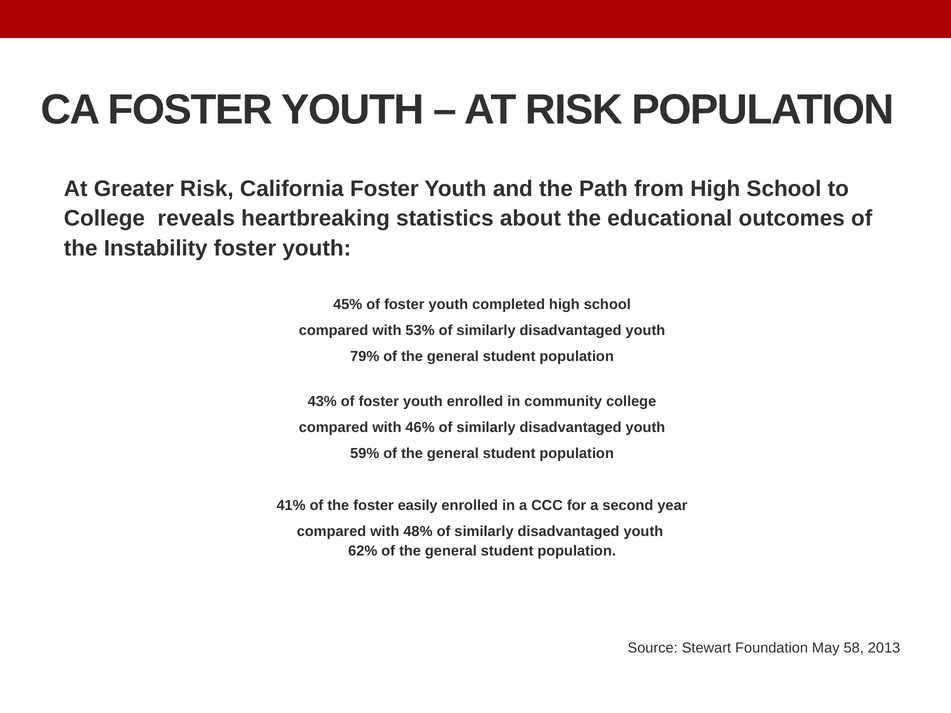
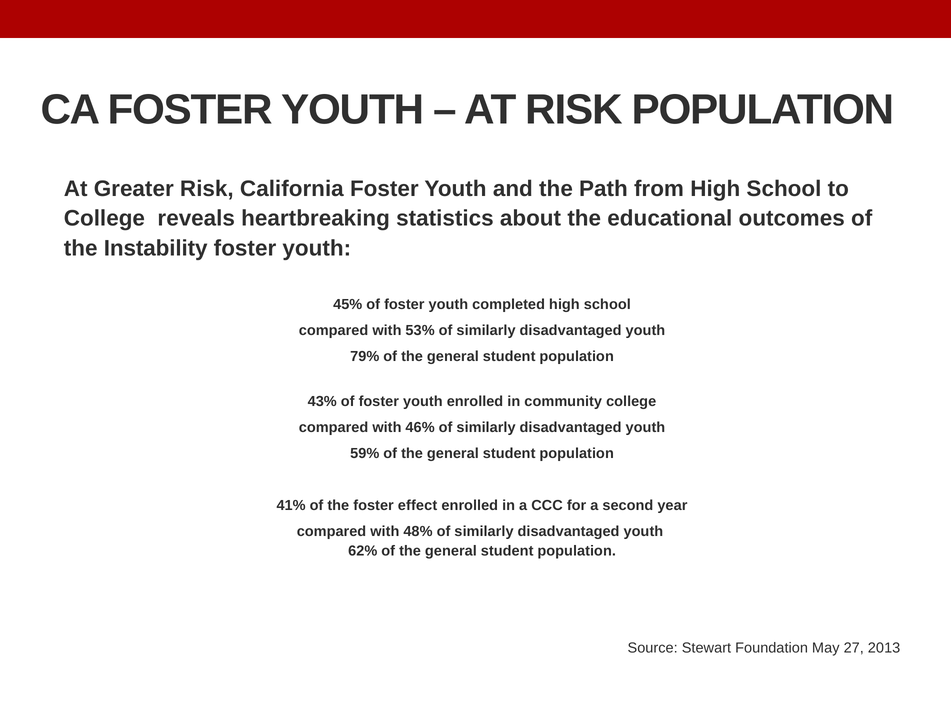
easily: easily -> effect
58: 58 -> 27
